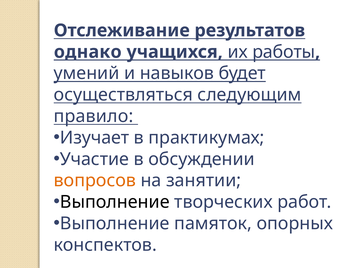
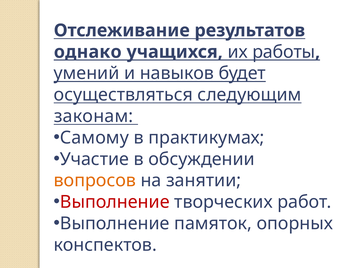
правило: правило -> законам
Изучает: Изучает -> Самому
Выполнение at (115, 202) colour: black -> red
